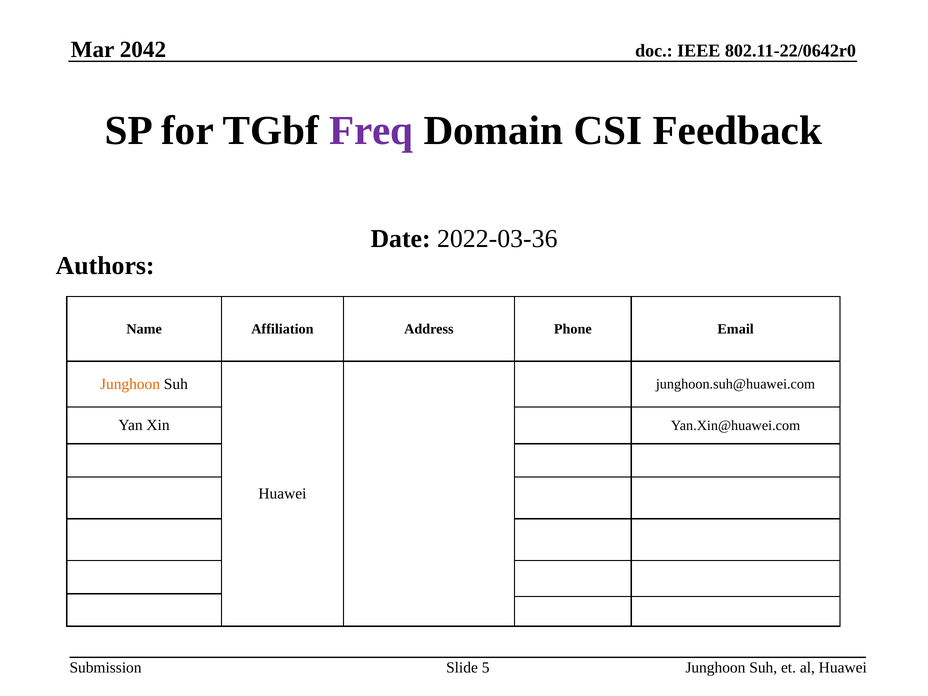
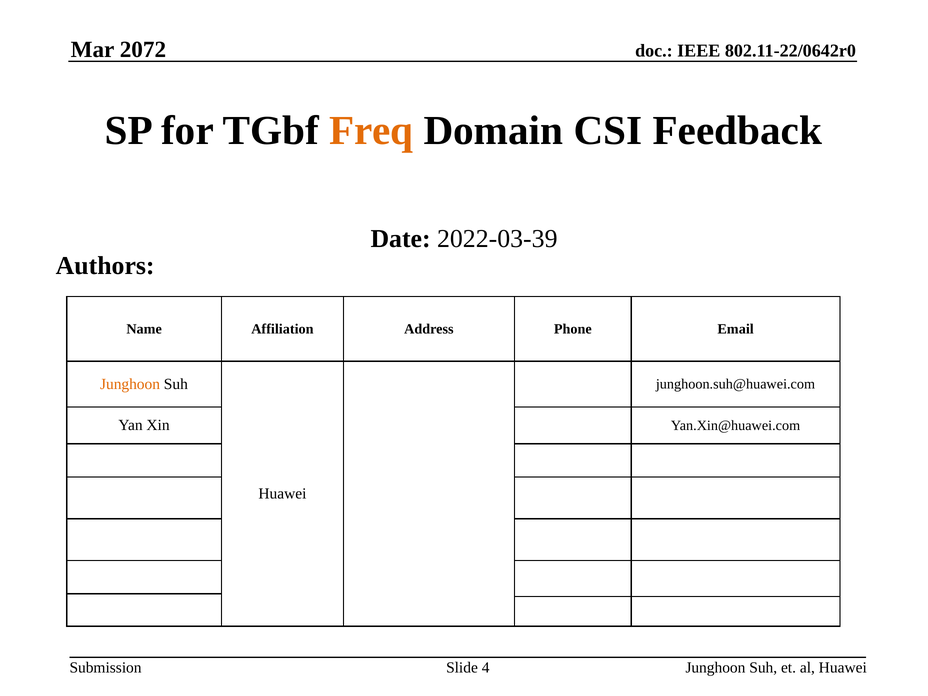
2042: 2042 -> 2072
Freq colour: purple -> orange
2022-03-36: 2022-03-36 -> 2022-03-39
5: 5 -> 4
